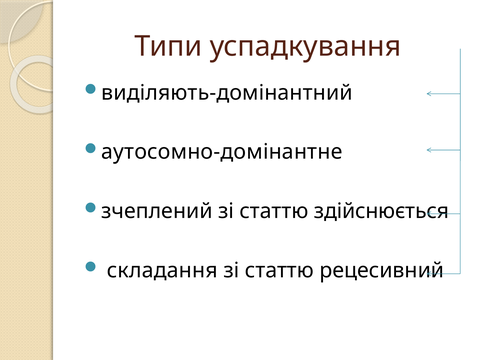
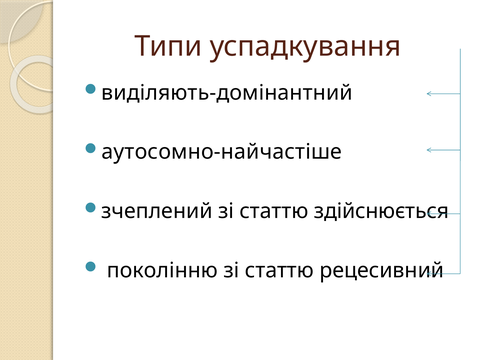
аутосомно-домінантне: аутосомно-домінантне -> аутосомно-найчастіше
складання: складання -> поколінню
